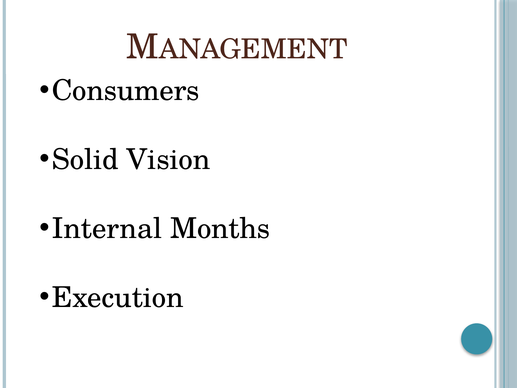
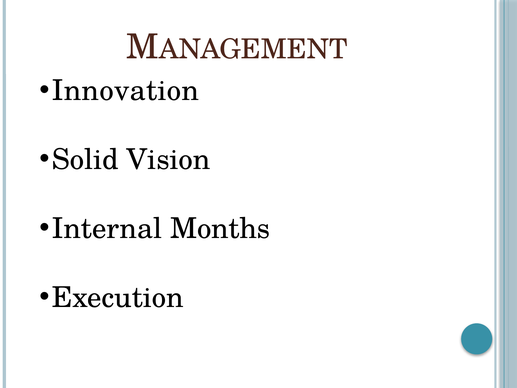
Consumers: Consumers -> Innovation
